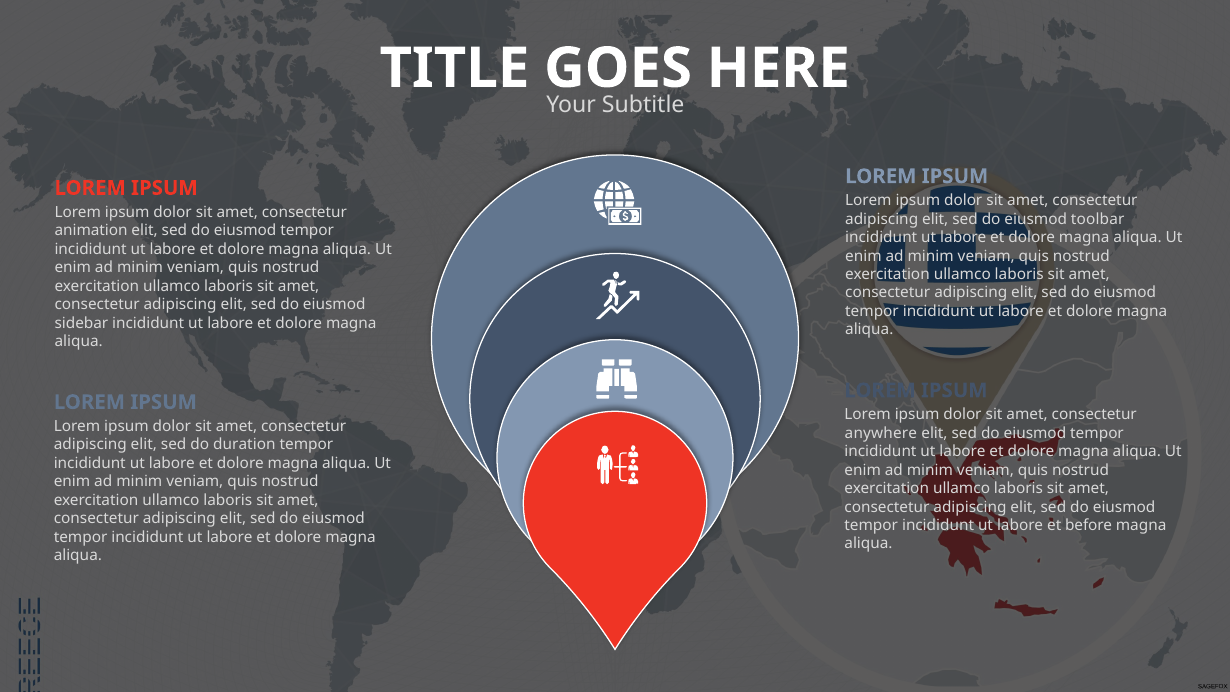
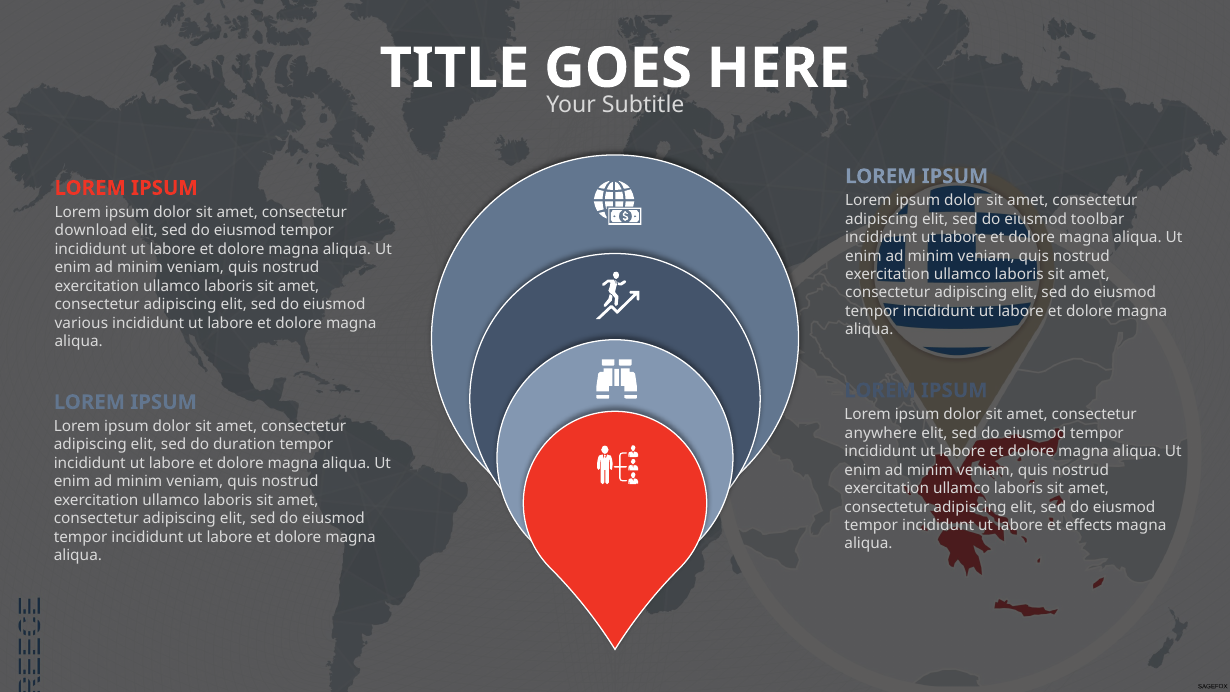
animation: animation -> download
sidebar: sidebar -> various
before: before -> effects
